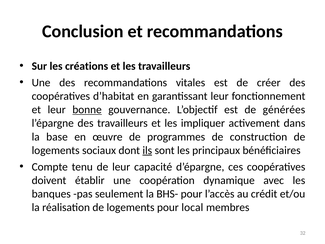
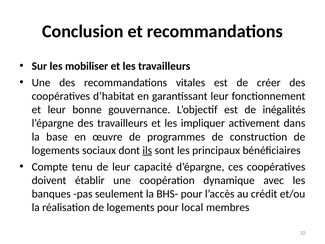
créations: créations -> mobiliser
bonne underline: present -> none
générées: générées -> inégalités
